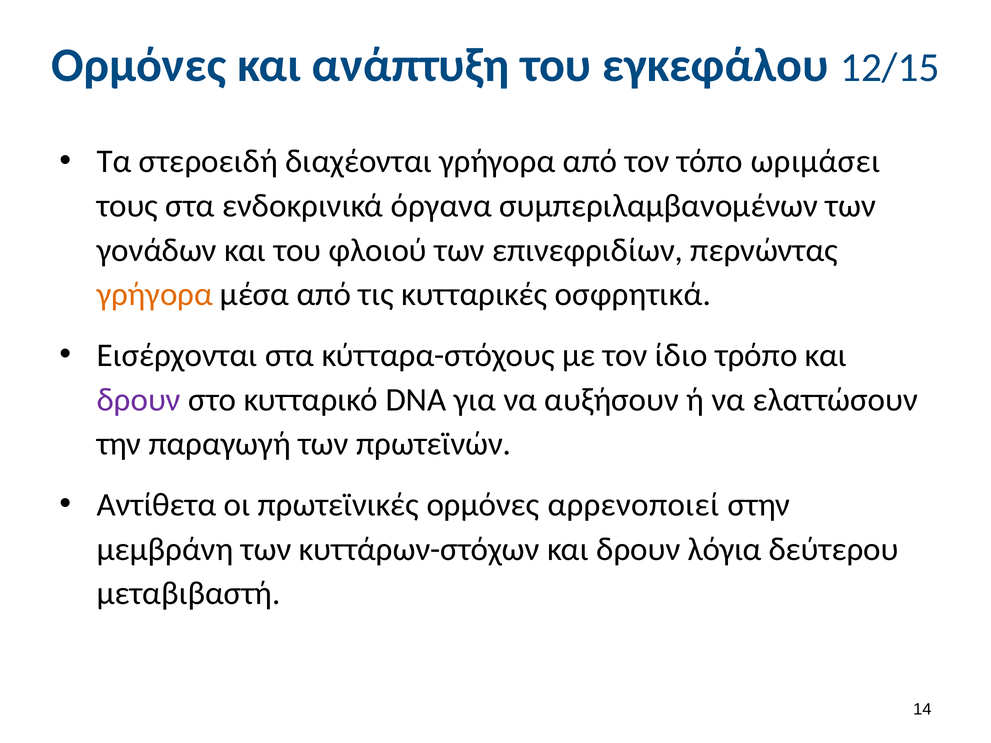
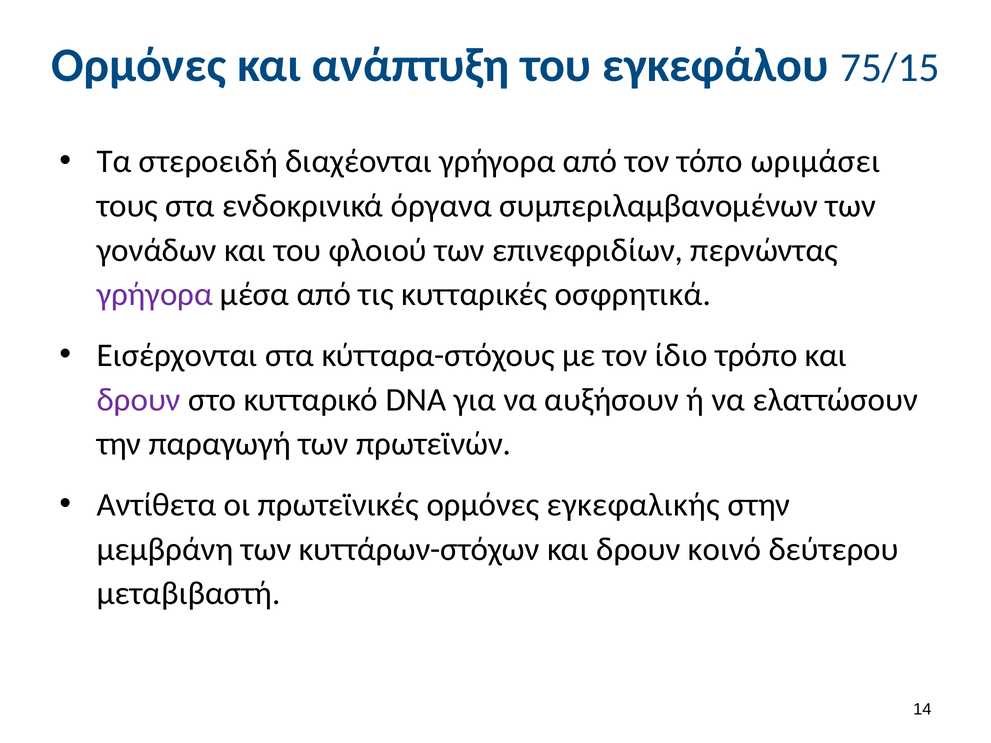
12/15: 12/15 -> 75/15
γρήγορα at (155, 295) colour: orange -> purple
αρρενοποιεί: αρρενοποιεί -> εγκεφαλικής
λόγια: λόγια -> κοινό
